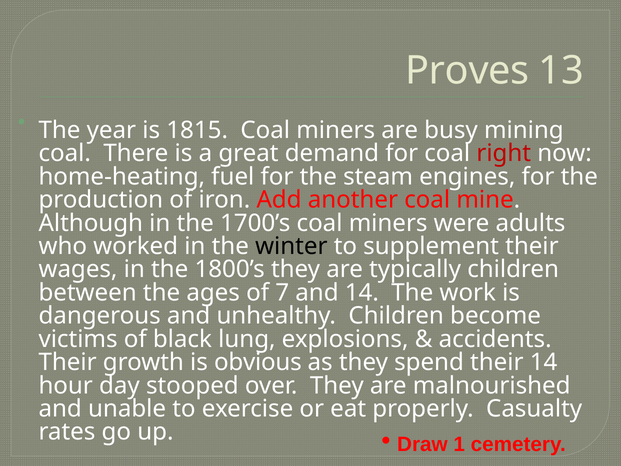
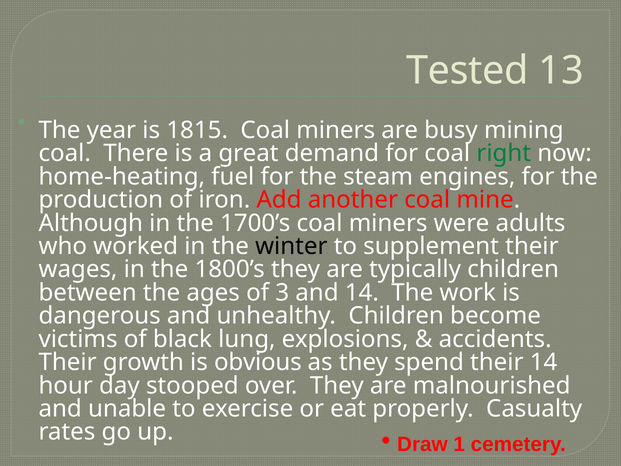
Proves: Proves -> Tested
right colour: red -> green
7: 7 -> 3
